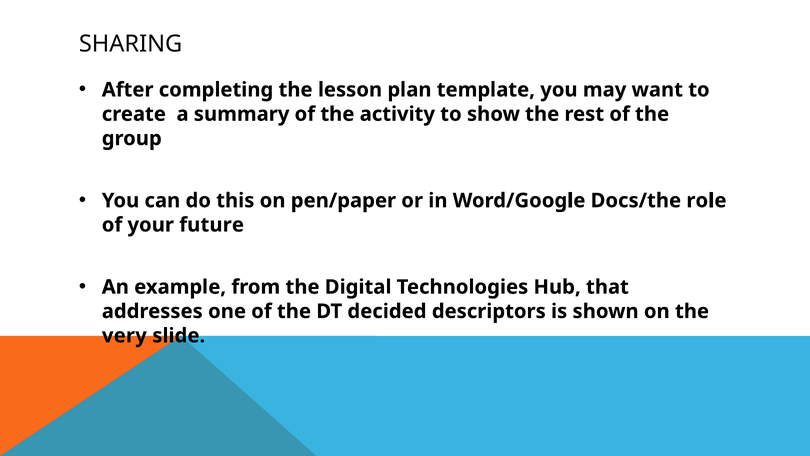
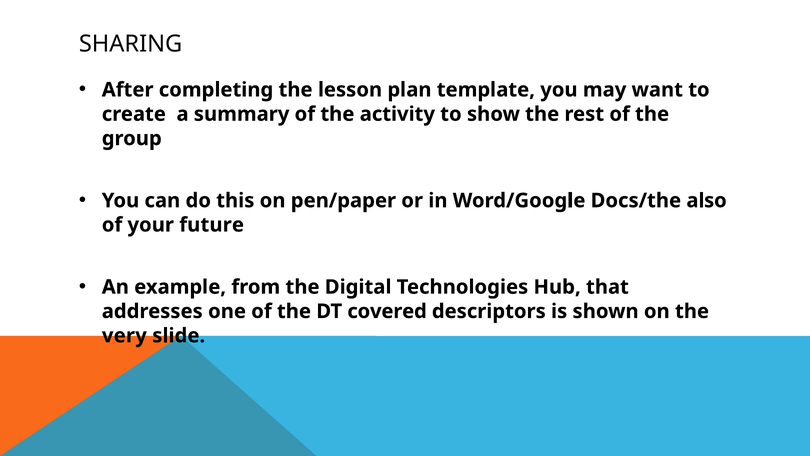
role: role -> also
decided: decided -> covered
